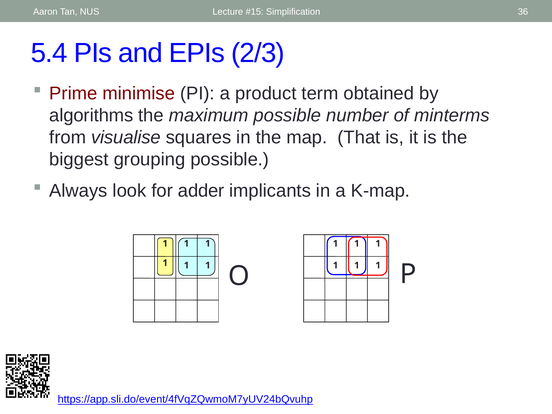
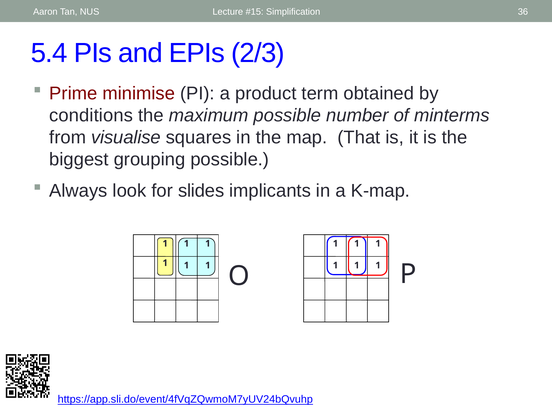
algorithms: algorithms -> conditions
adder: adder -> slides
